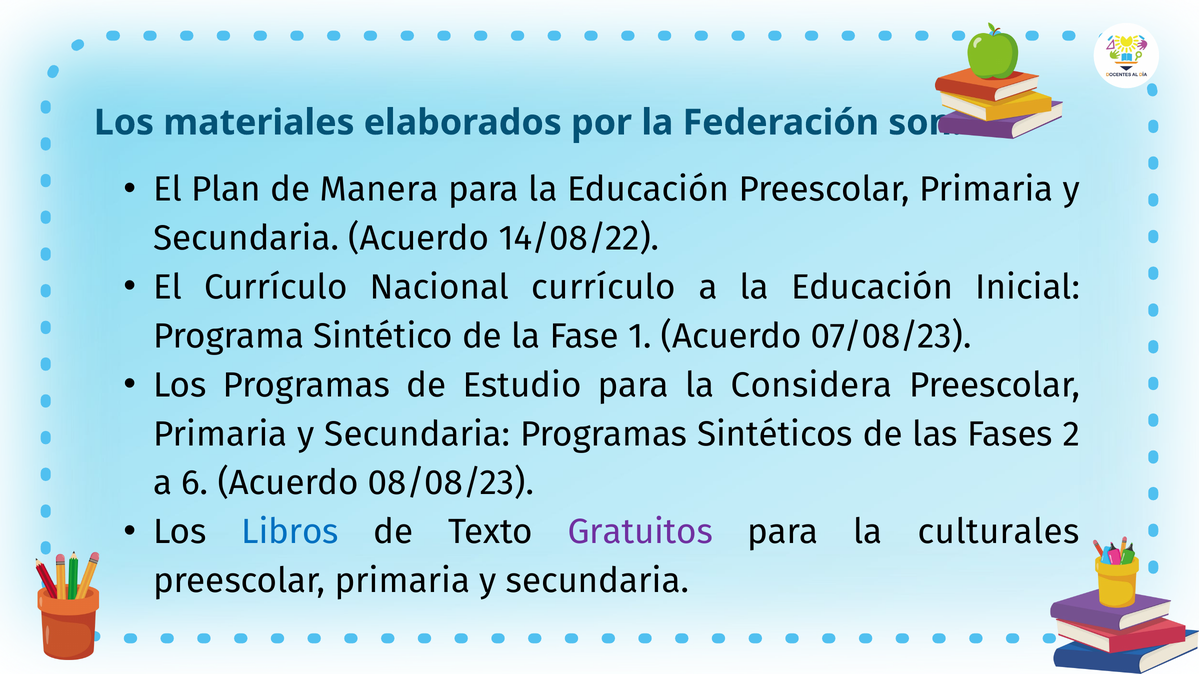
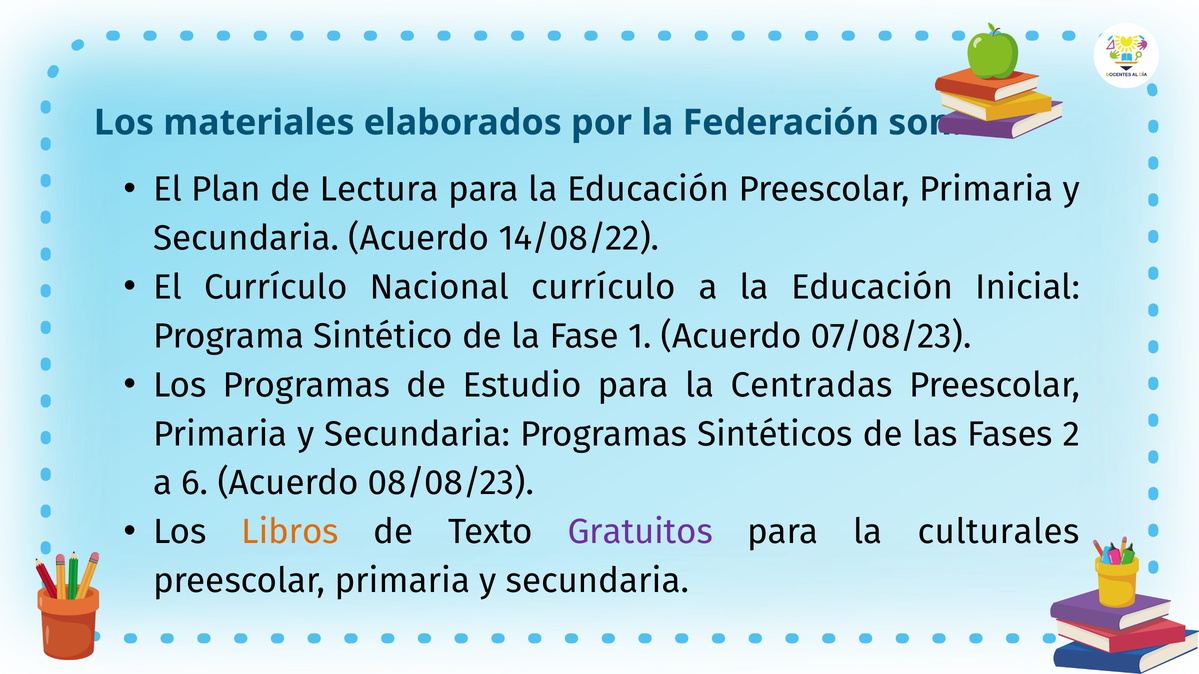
Manera: Manera -> Lectura
Considera: Considera -> Centradas
Libros colour: blue -> orange
